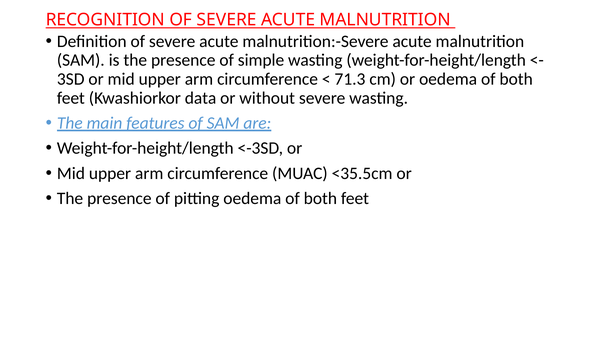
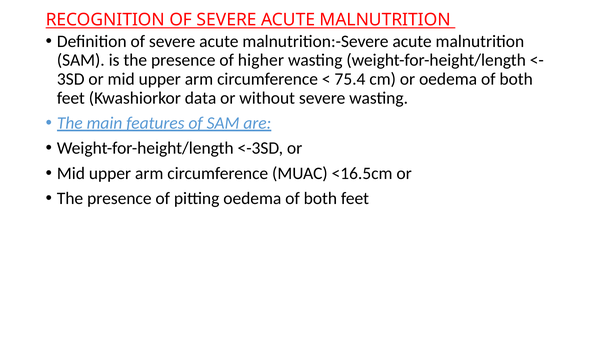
simple: simple -> higher
71.3: 71.3 -> 75.4
<35.5cm: <35.5cm -> <16.5cm
